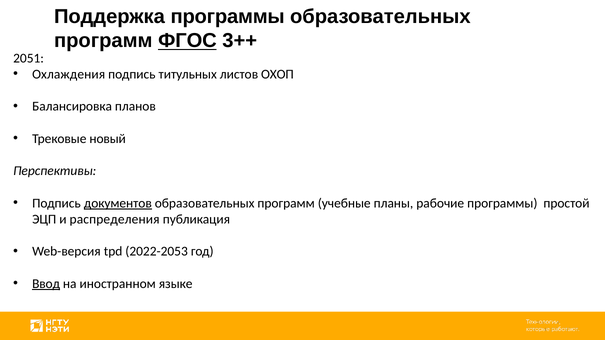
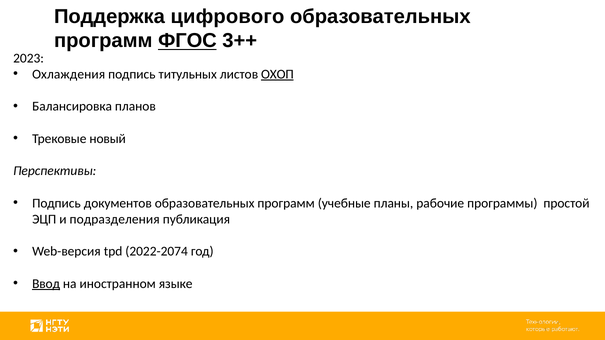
Поддержка программы: программы -> цифрового
2051: 2051 -> 2023
ОХОП underline: none -> present
документов underline: present -> none
распределения: распределения -> подразделения
2022-2053: 2022-2053 -> 2022-2074
